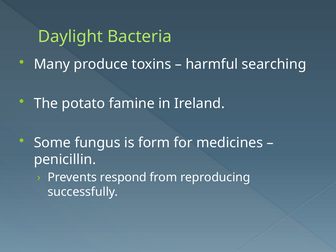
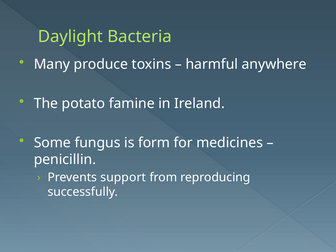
searching: searching -> anywhere
respond: respond -> support
